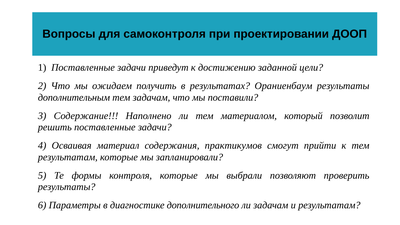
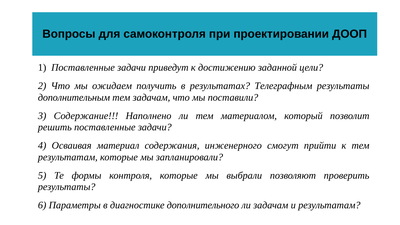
Ораниенбаум: Ораниенбаум -> Телеграфным
практикумов: практикумов -> инженерного
